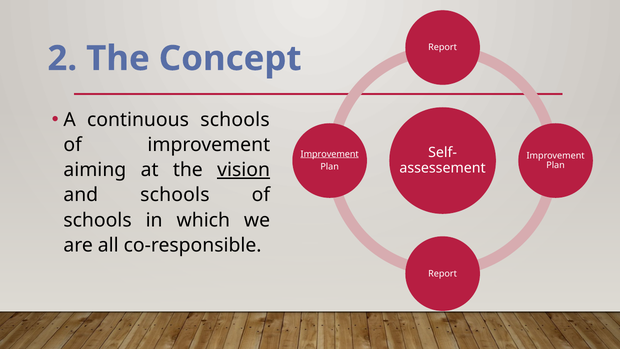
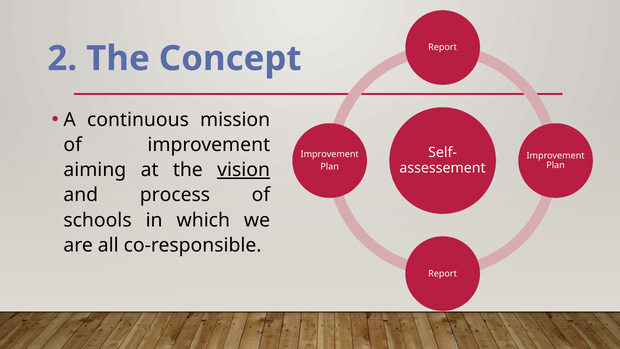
continuous schools: schools -> mission
Improvement at (330, 154) underline: present -> none
and schools: schools -> process
